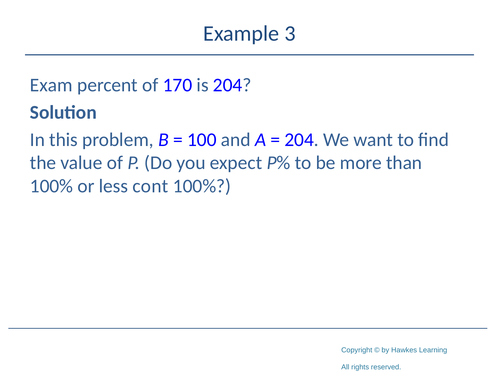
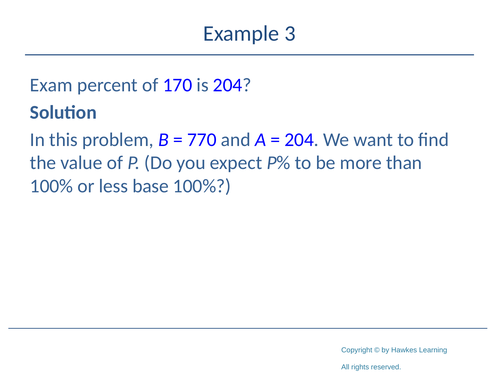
100: 100 -> 770
cont: cont -> base
